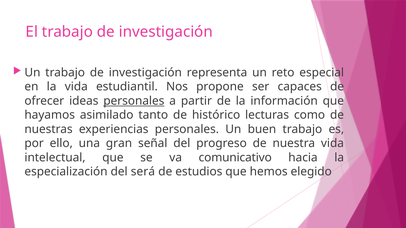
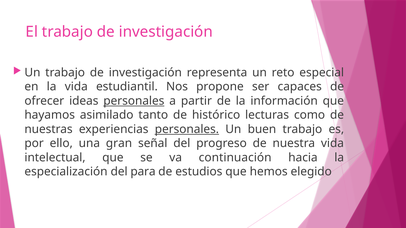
personales at (187, 129) underline: none -> present
comunicativo: comunicativo -> continuación
será: será -> para
